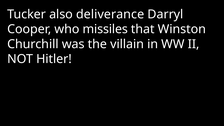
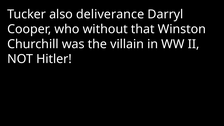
missiles: missiles -> without
